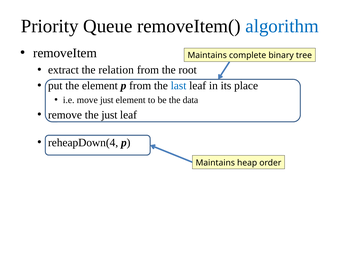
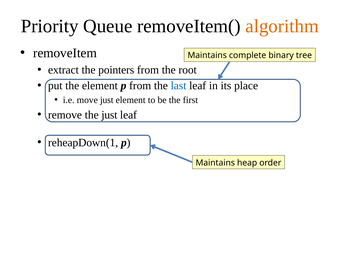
algorithm colour: blue -> orange
relation: relation -> pointers
data: data -> first
reheapDown(4: reheapDown(4 -> reheapDown(1
